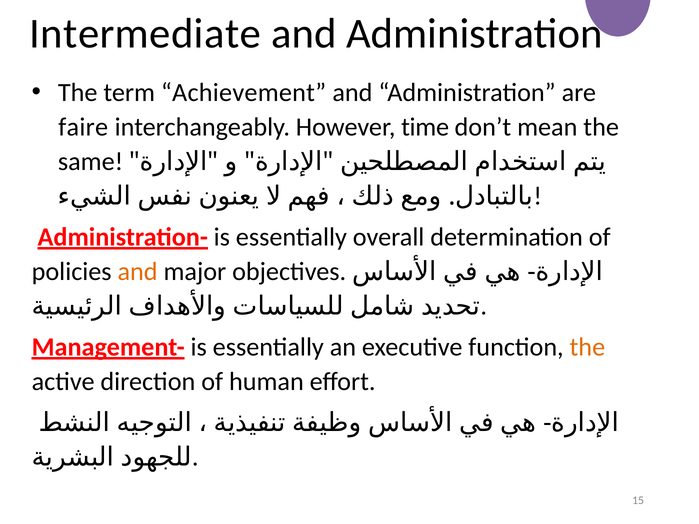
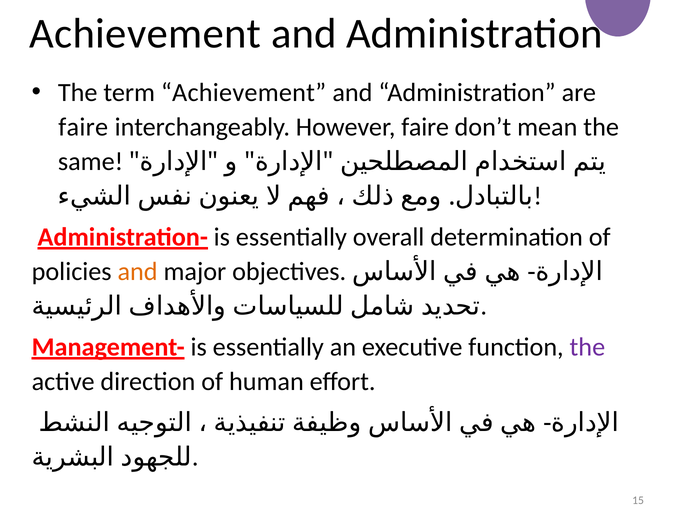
Intermediate at (145, 34): Intermediate -> Achievement
However time: time -> faire
the at (587, 347) colour: orange -> purple
